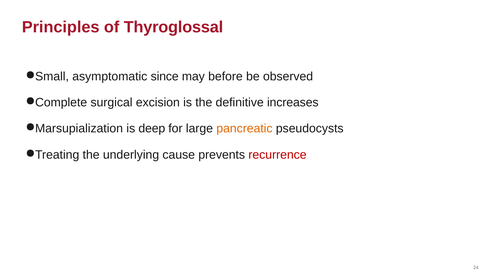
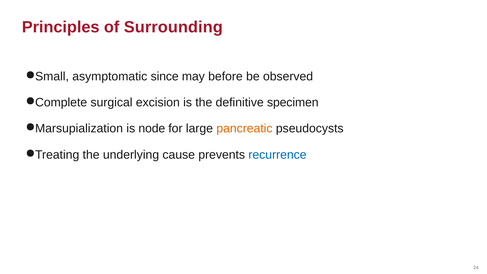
Thyroglossal: Thyroglossal -> Surrounding
increases: increases -> specimen
deep: deep -> node
recurrence colour: red -> blue
